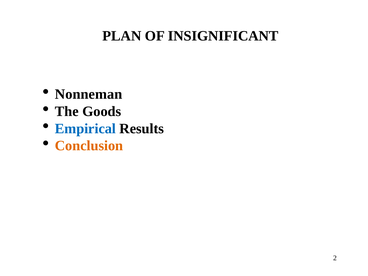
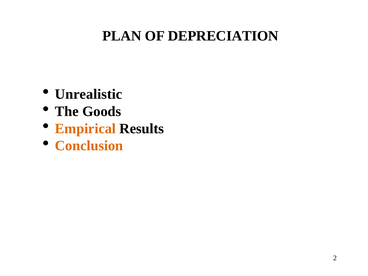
INSIGNIFICANT: INSIGNIFICANT -> DEPRECIATION
Nonneman: Nonneman -> Unrealistic
Empirical colour: blue -> orange
